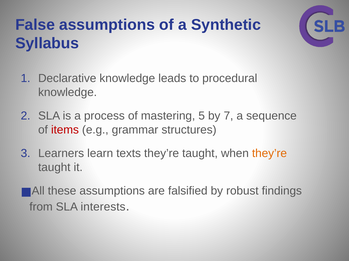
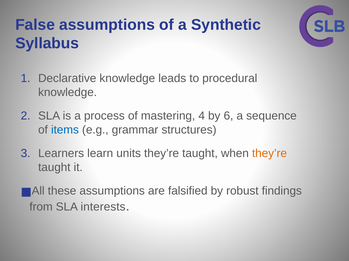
5: 5 -> 4
7: 7 -> 6
items colour: red -> blue
texts: texts -> units
